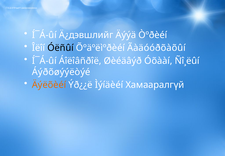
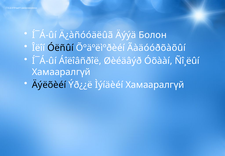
Ä¿дэвшлийг: Ä¿дэвшлийг -> Ä¿àñóóäëûã
Òºðèéí: Òºðèéí -> Болон
Áýðõøýýëòýé at (61, 72): Áýðõøýýëòýé -> Хамааралгүй
Äýëõèéí colour: orange -> black
